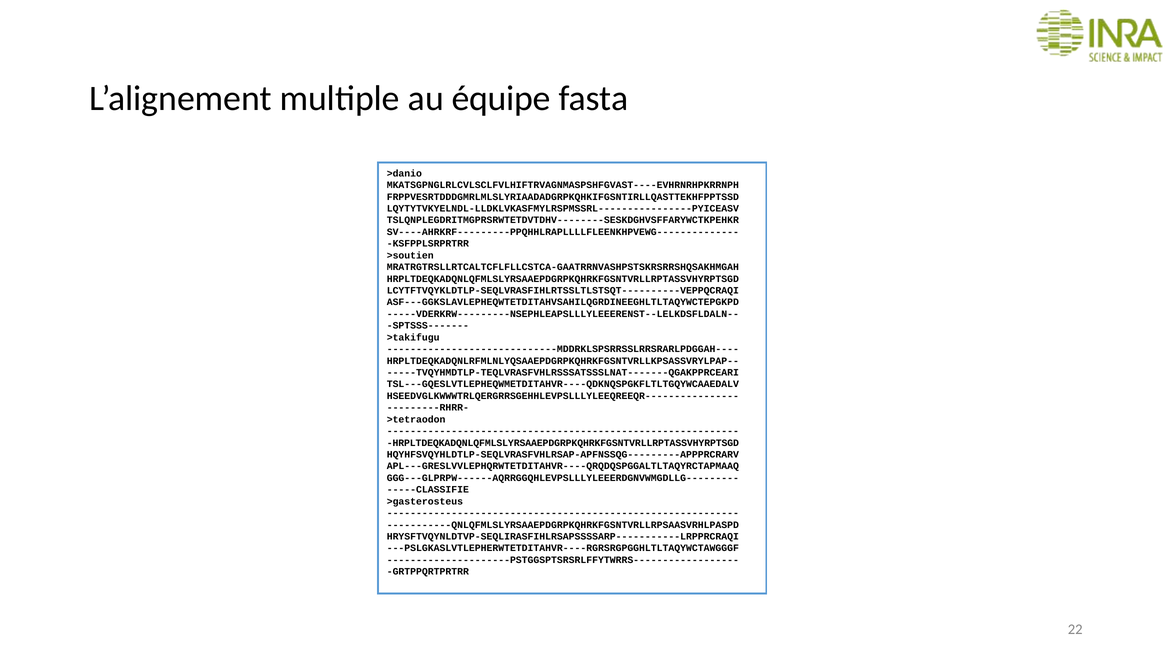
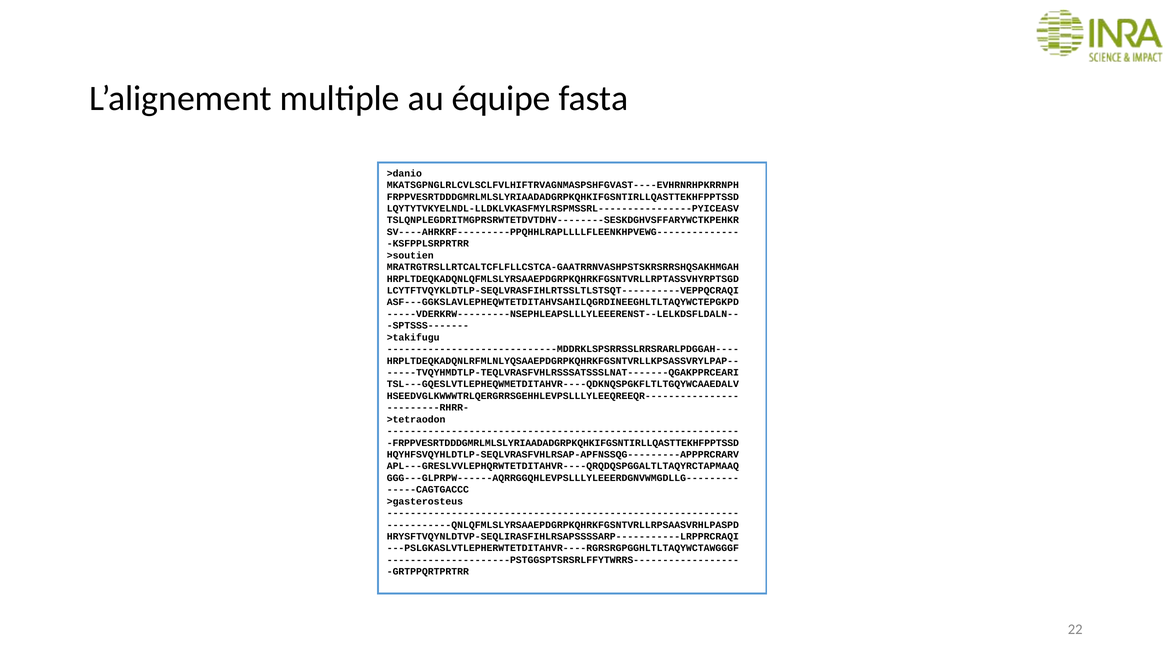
HRPLTDEQKADQNLQFMLSLYRSAAEPDGRPKQHRKFGSNTVRLLRPTASSVHYRPTSGD at (563, 443): HRPLTDEQKADQNLQFMLSLYRSAAEPDGRPKQHRKFGSNTVRLLRPTASSVHYRPTSGD -> FRPPVESRTDDDGMRLMLSLYRIAADADGRPKQHKIFGSNTIRLLQASTTEKHFPPTSSD
-----CLASSIFIE: -----CLASSIFIE -> -----CAGTGACCC
